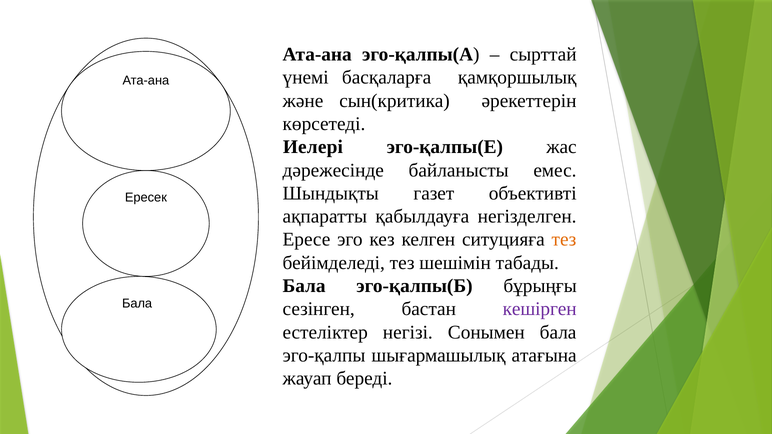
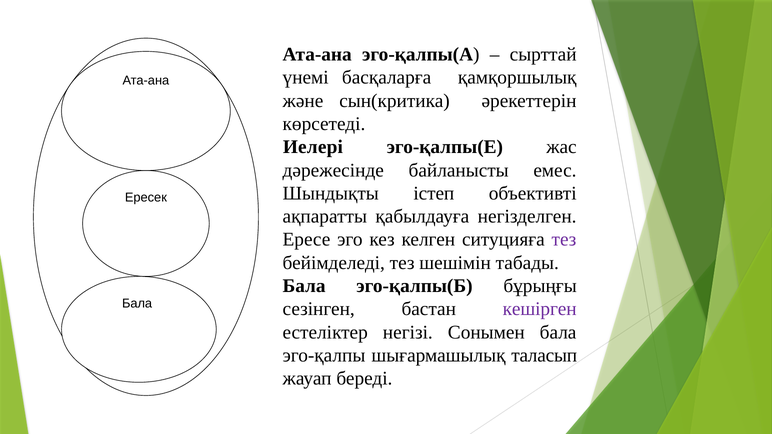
газет: газет -> істеп
тез at (564, 240) colour: orange -> purple
атағына: атағына -> таласып
